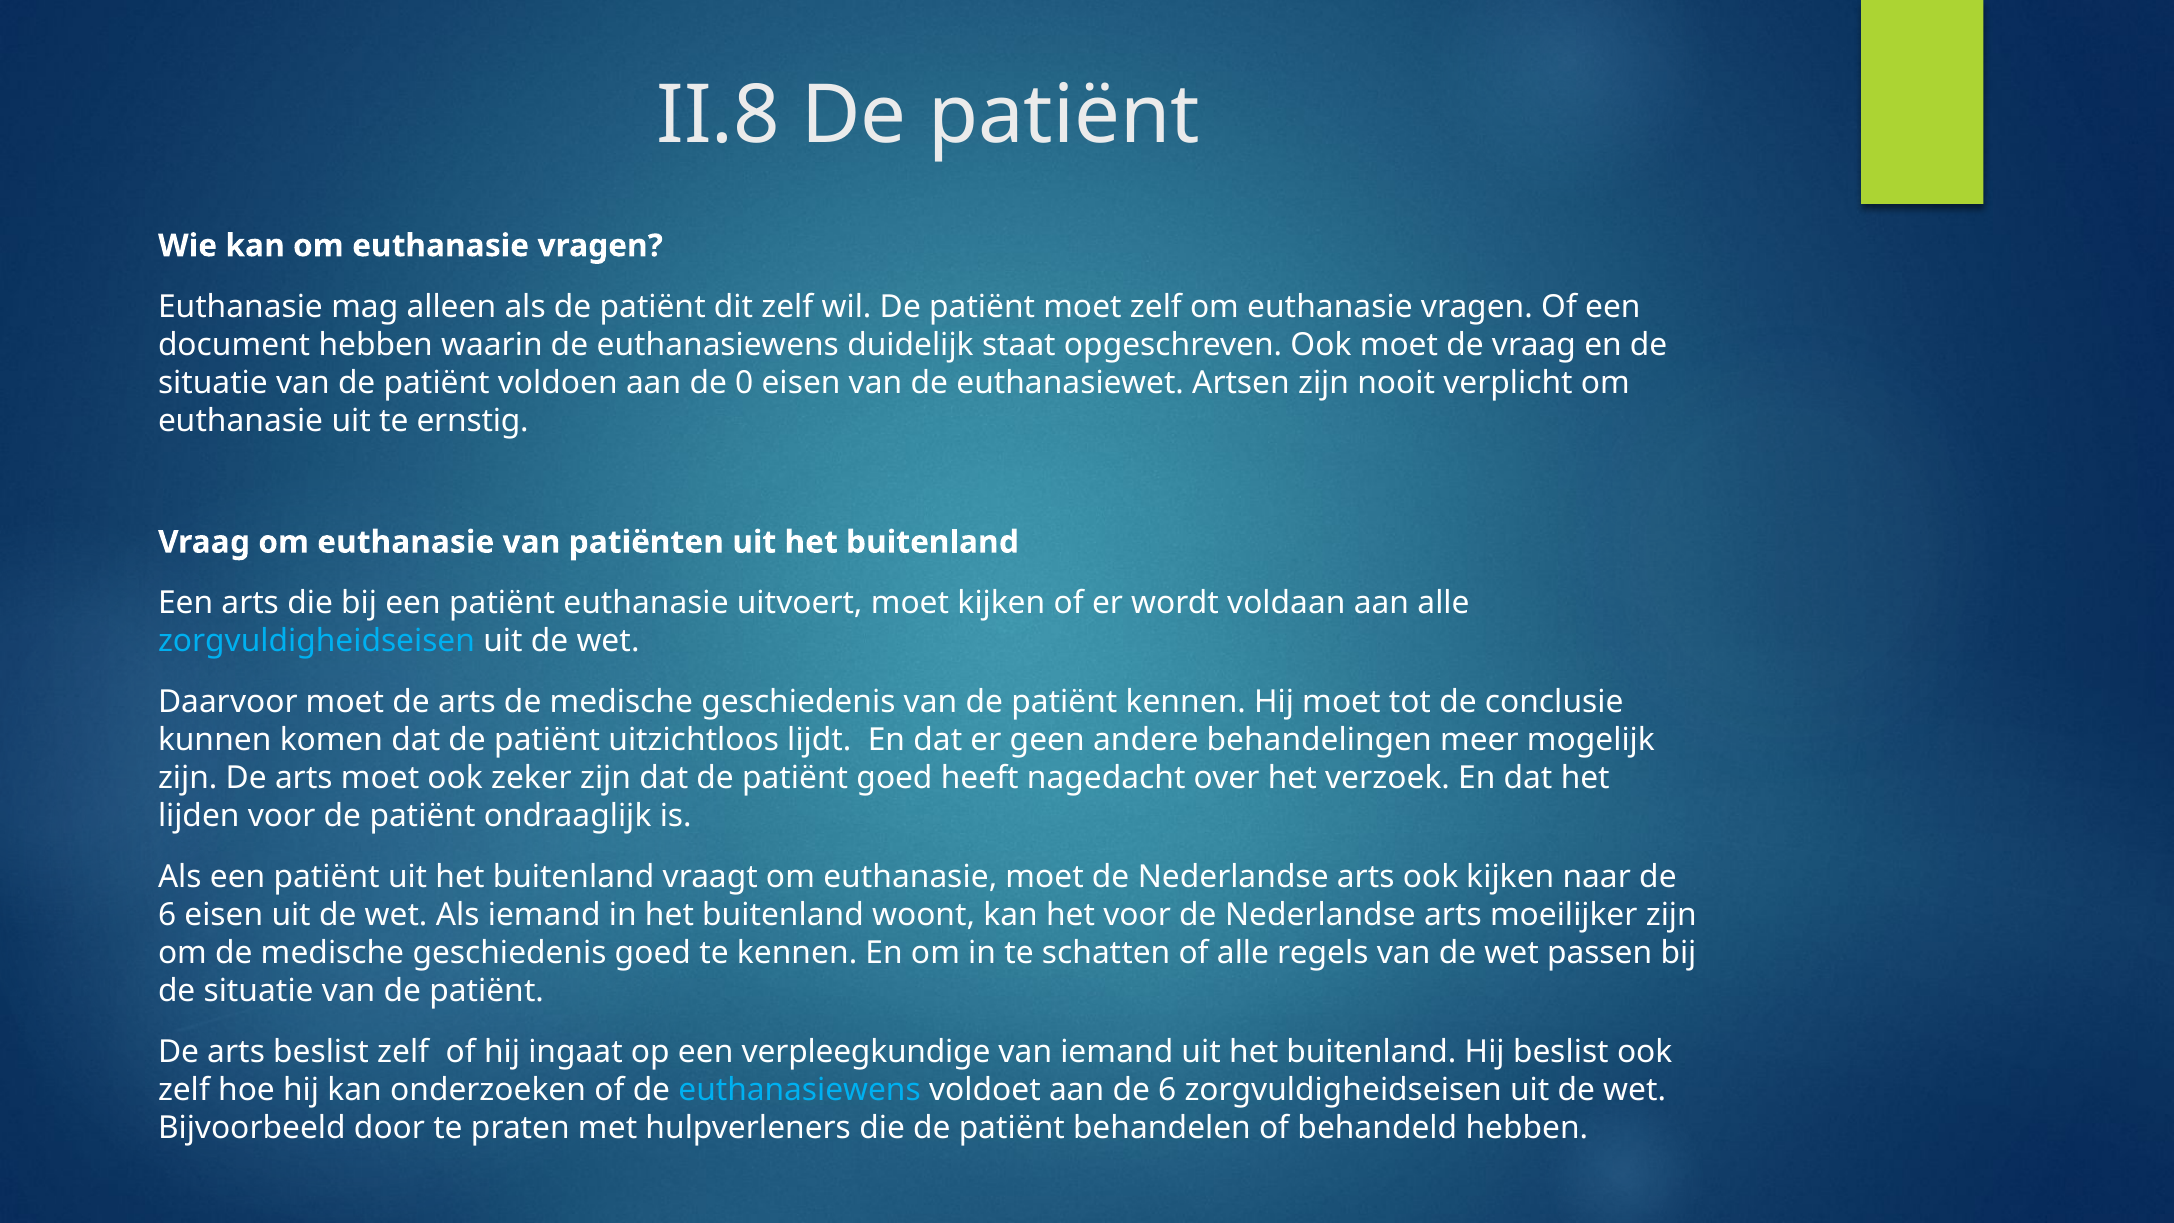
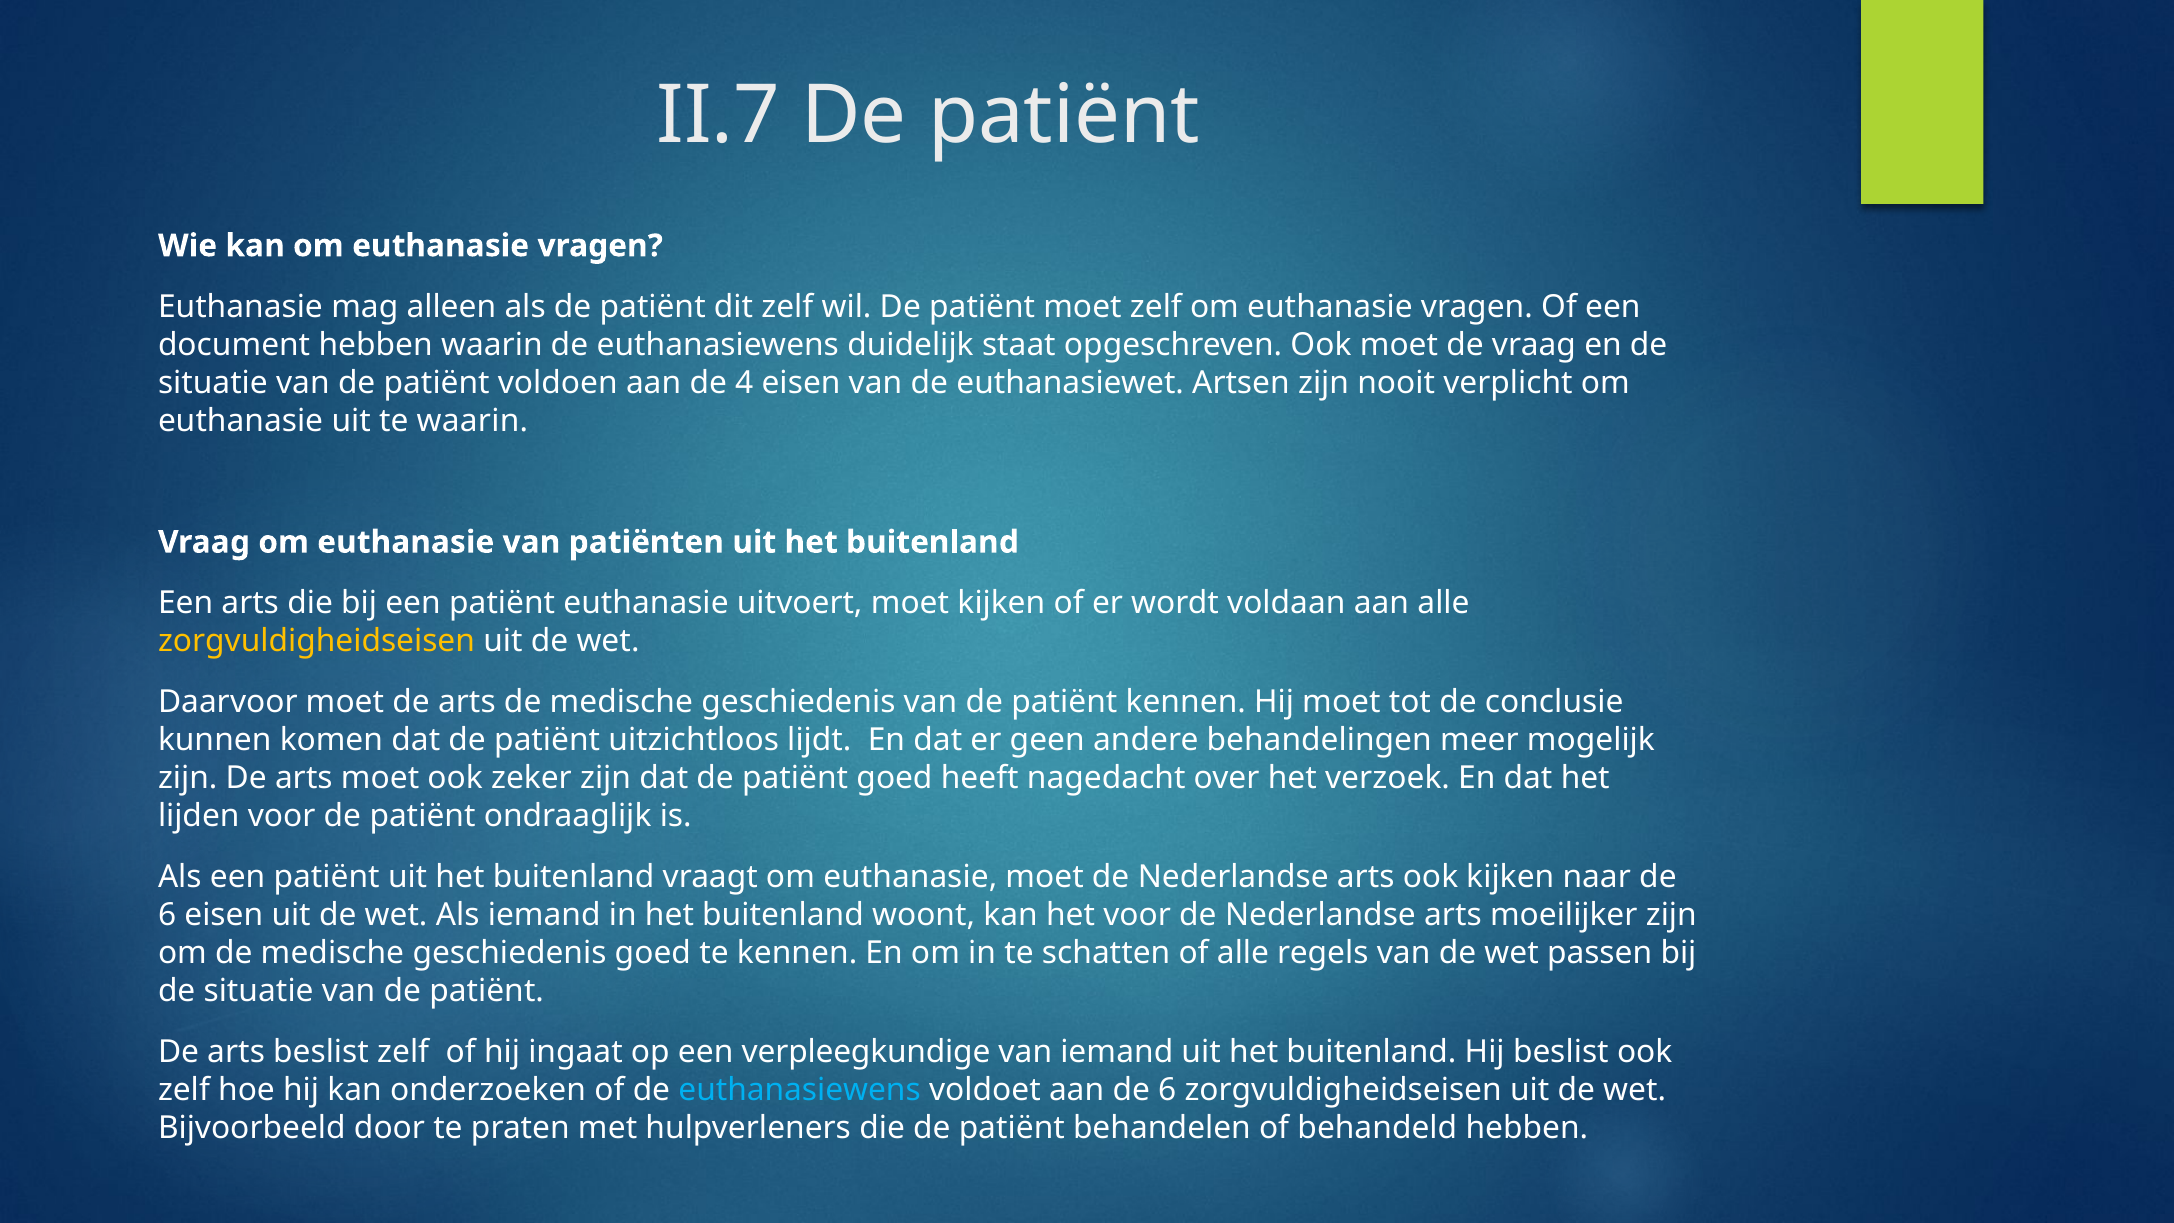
II.8: II.8 -> II.7
0: 0 -> 4
te ernstig: ernstig -> waarin
zorgvuldigheidseisen at (317, 641) colour: light blue -> yellow
